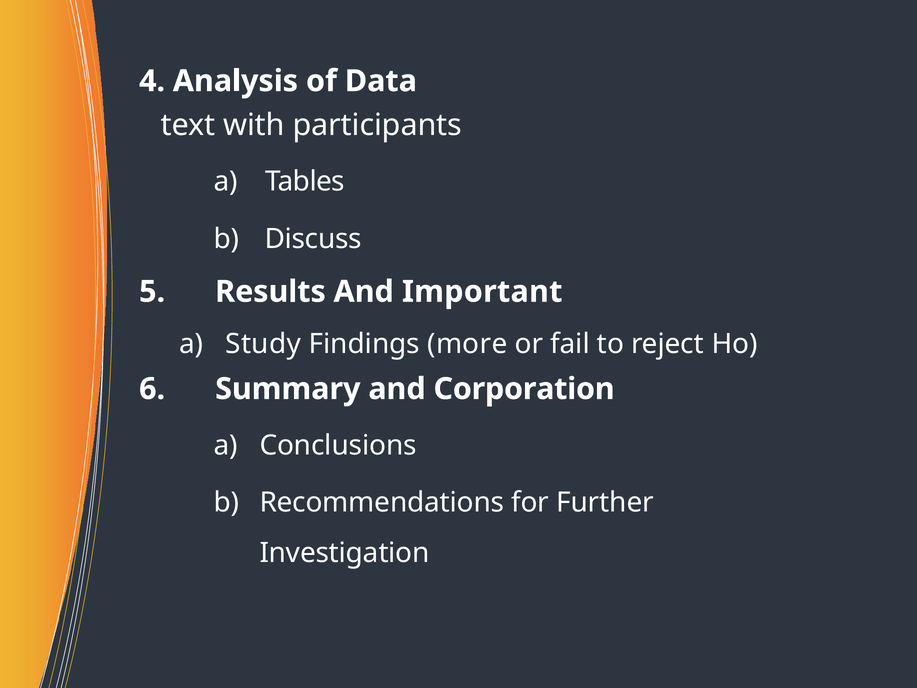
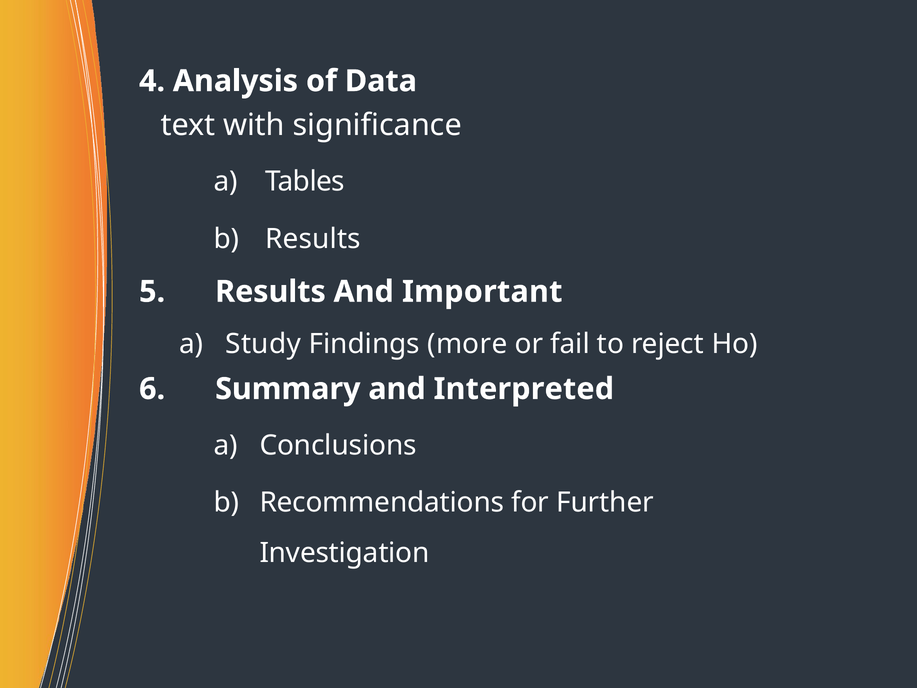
participants: participants -> significance
Discuss at (313, 239): Discuss -> Results
Corporation: Corporation -> Interpreted
